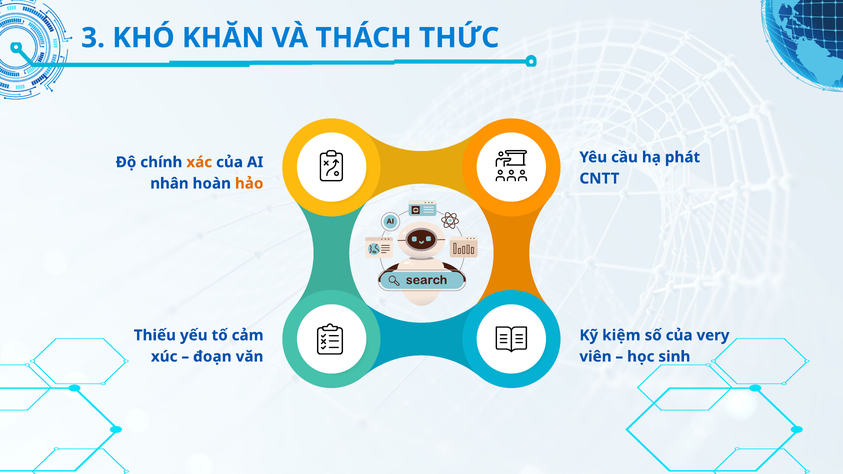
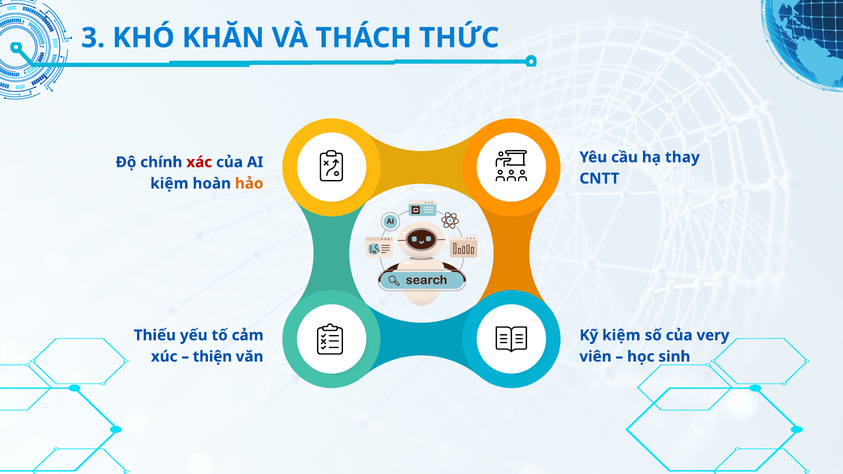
phát: phát -> thay
xác colour: orange -> red
nhân at (169, 184): nhân -> kiệm
đoạn: đoạn -> thiện
